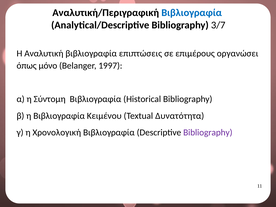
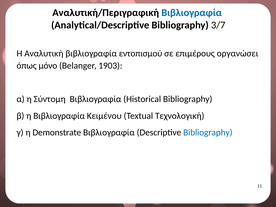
επιπτώσεις: επιπτώσεις -> εντοπισμού
1997: 1997 -> 1903
Δυνατότητα: Δυνατότητα -> Τεχνολογική
Χρονολογική: Χρονολογική -> Demonstrate
Bibliography at (208, 133) colour: purple -> blue
